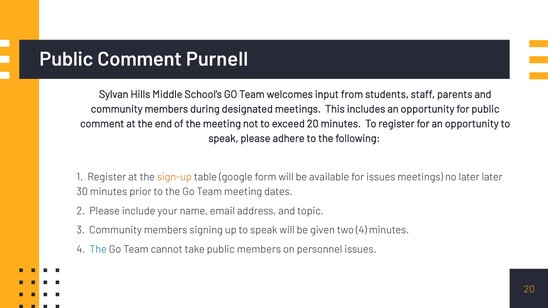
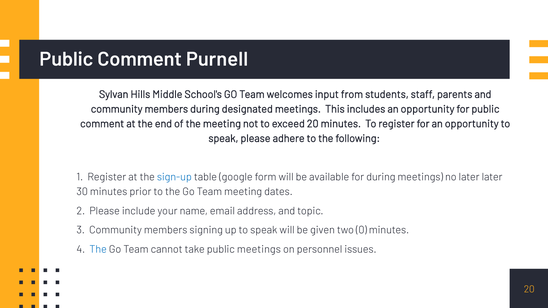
sign-up colour: orange -> blue
for issues: issues -> during
two 4: 4 -> 0
public members: members -> meetings
